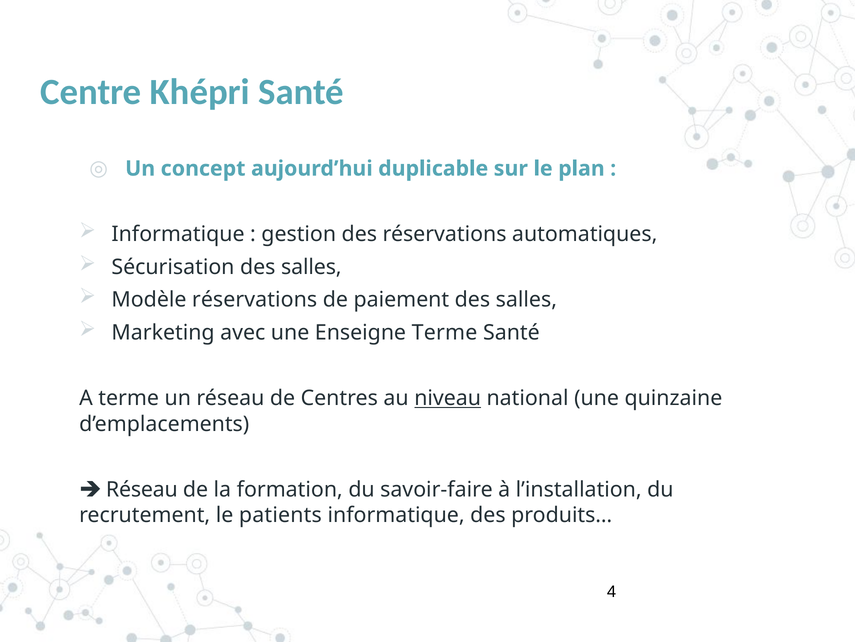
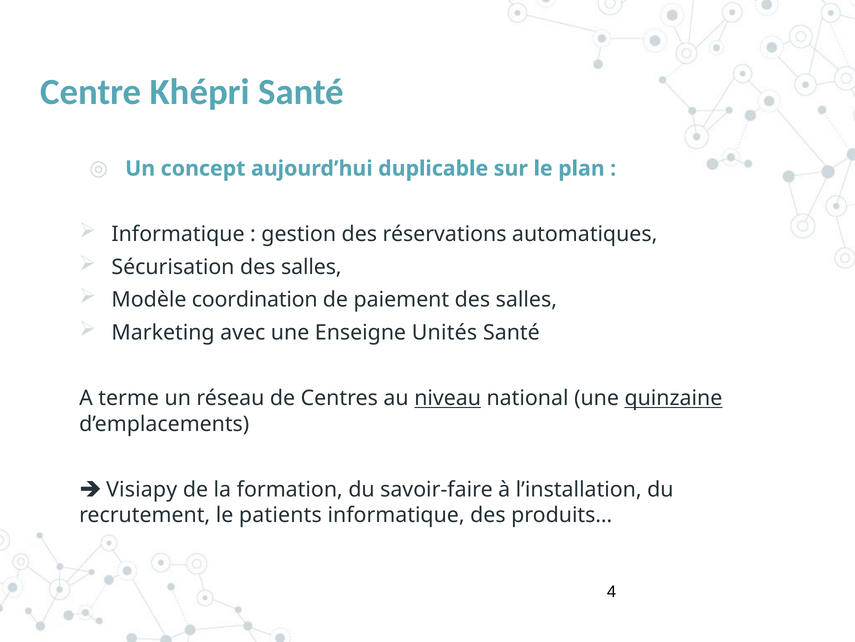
Modèle réservations: réservations -> coordination
Enseigne Terme: Terme -> Unités
quinzaine underline: none -> present
Réseau at (142, 489): Réseau -> Visiapy
